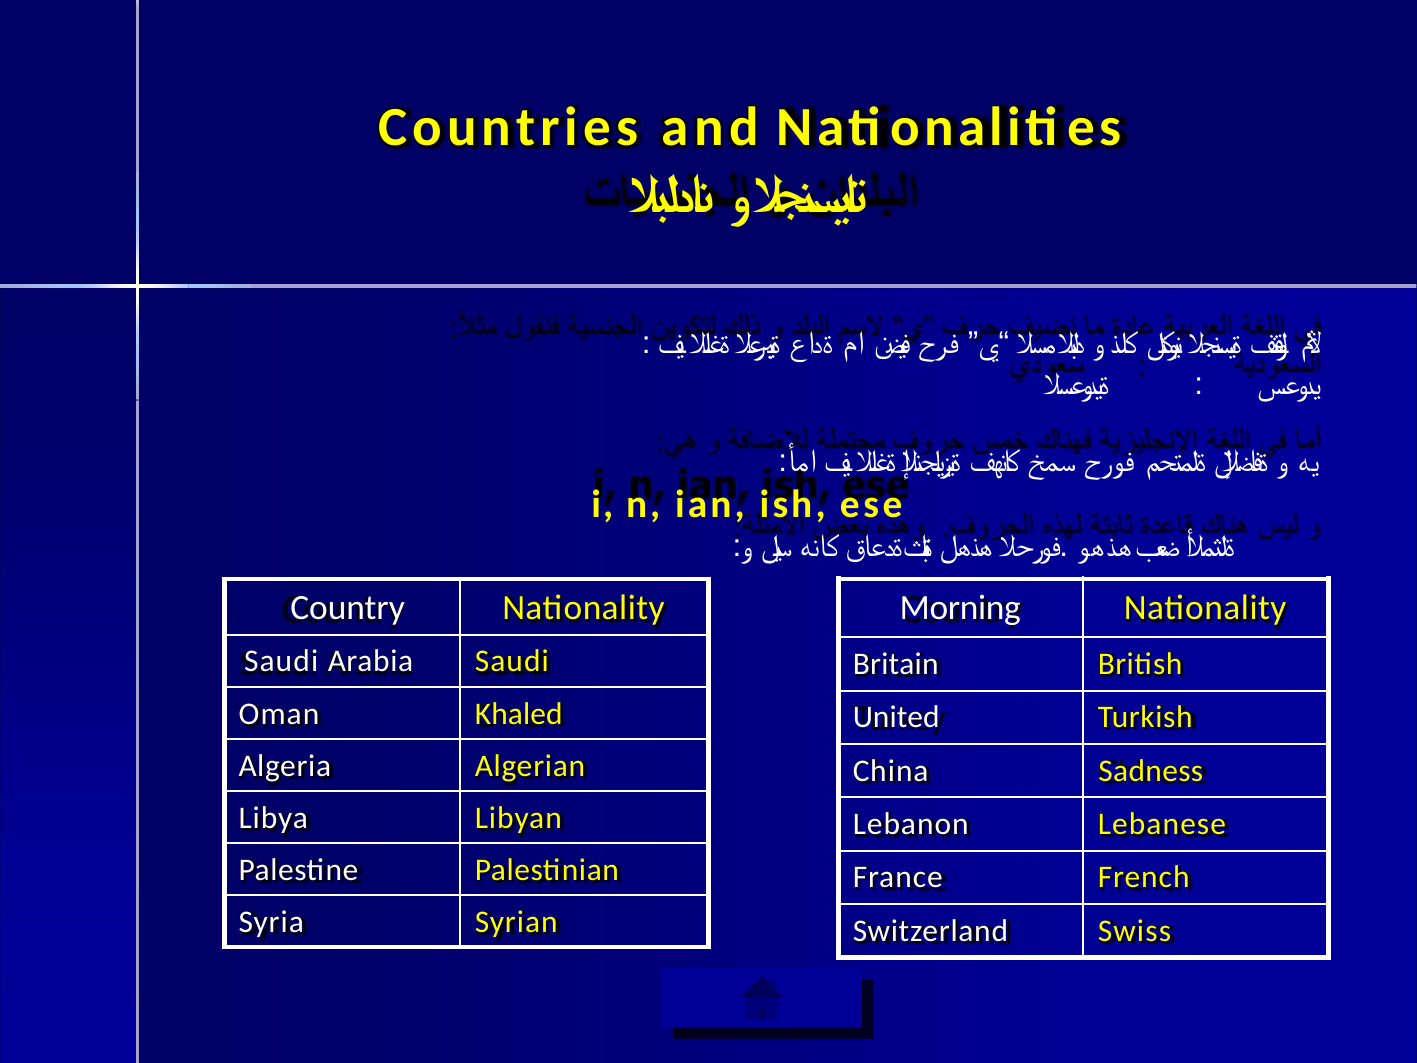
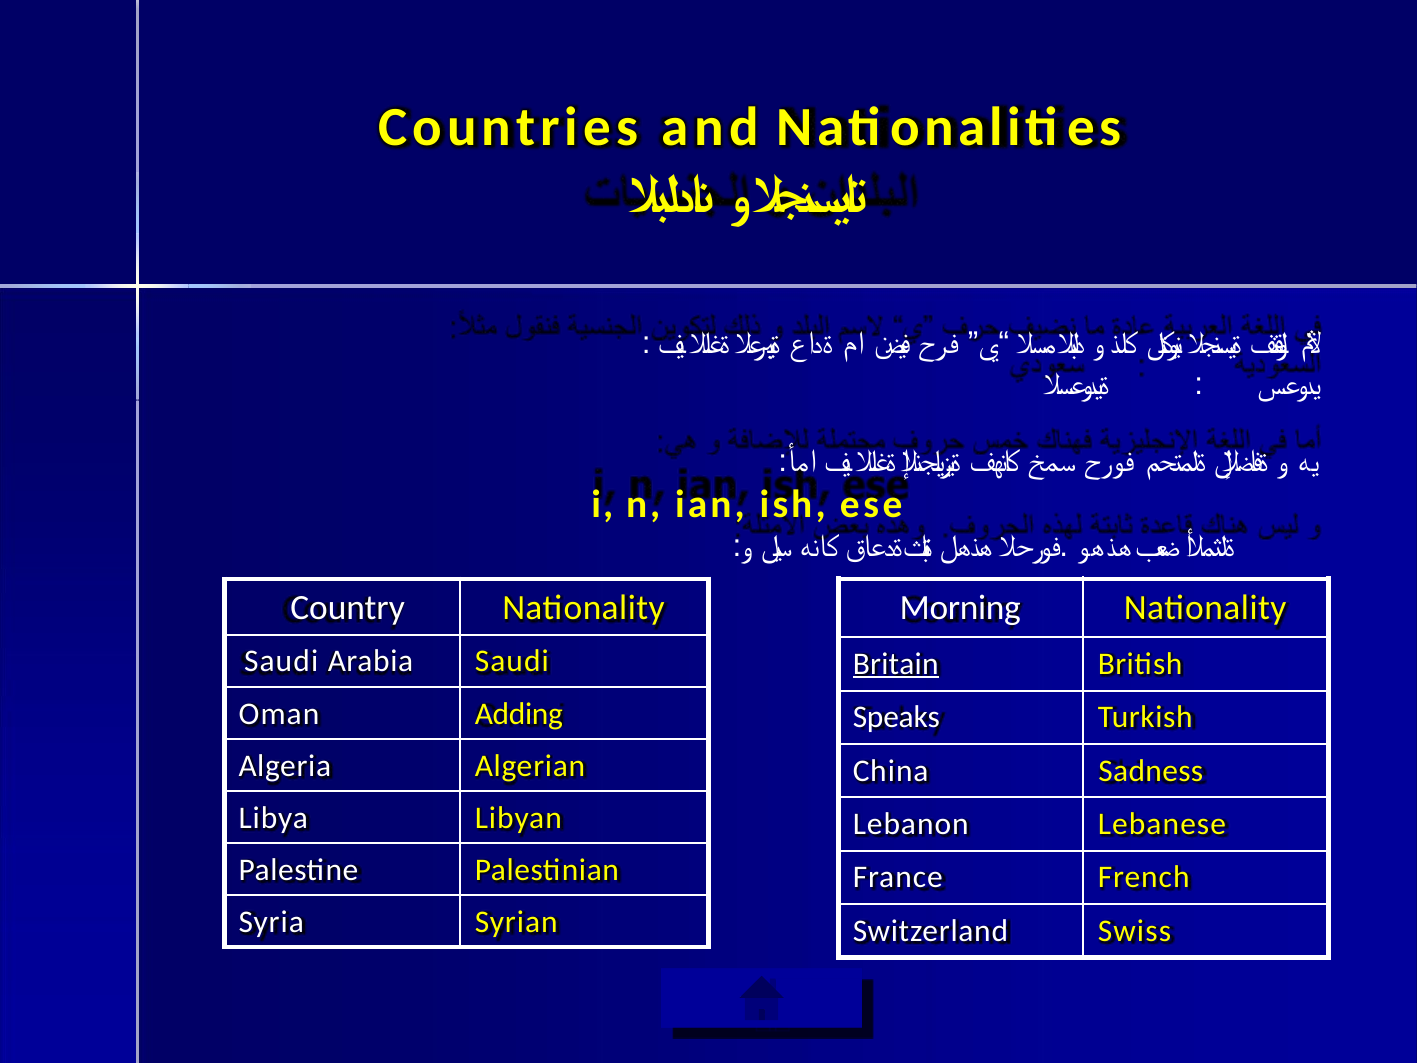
Britain underline: none -> present
Khaled: Khaled -> Adding
United: United -> Speaks
